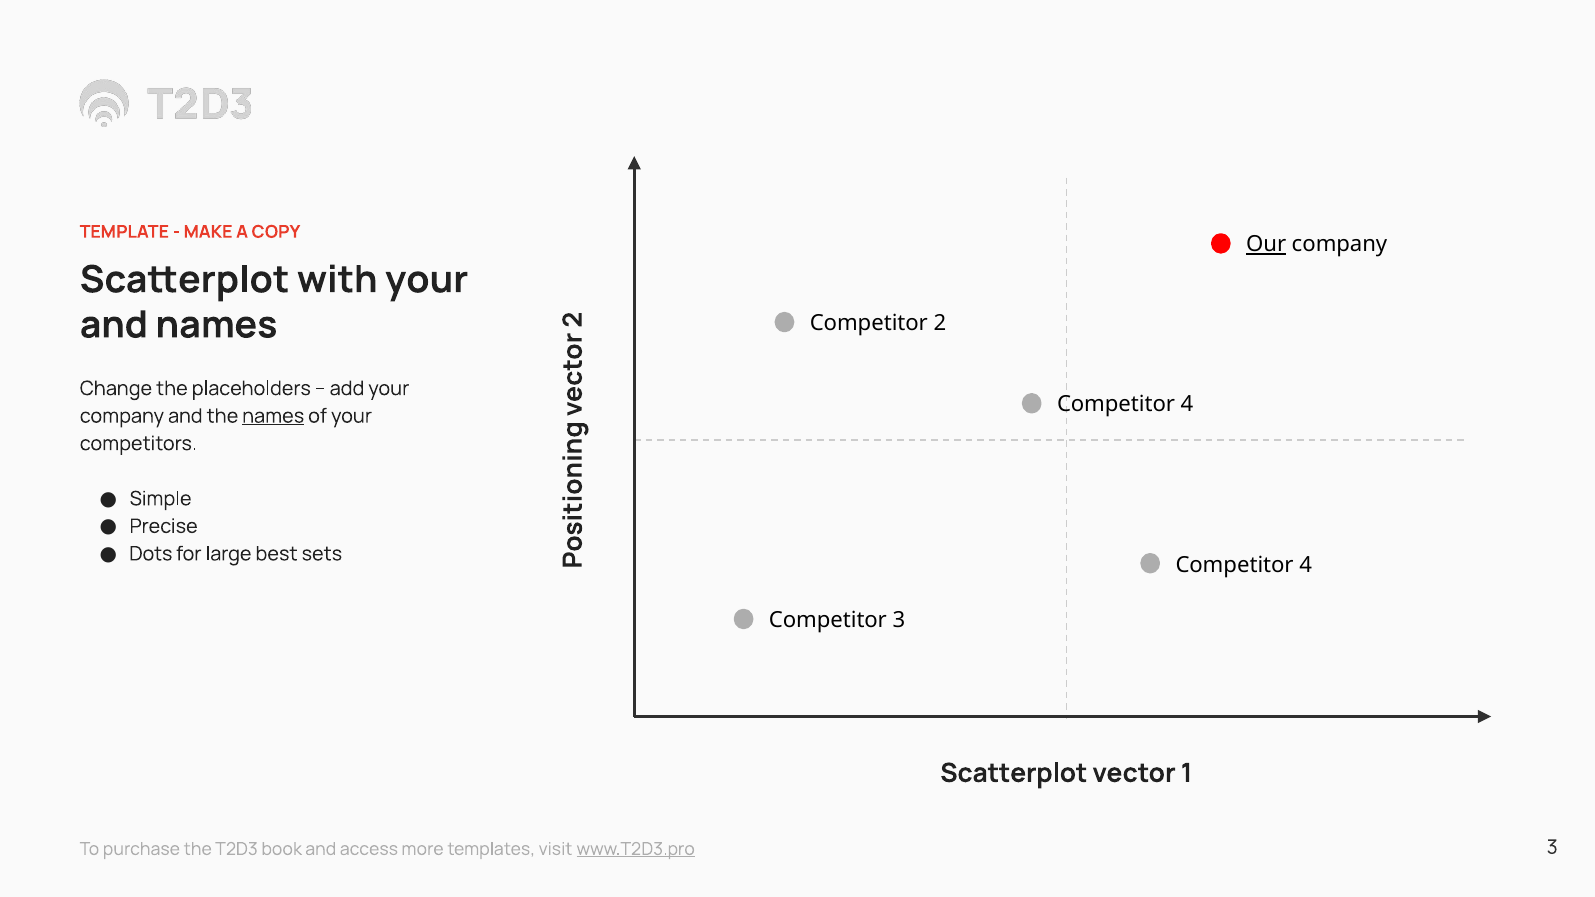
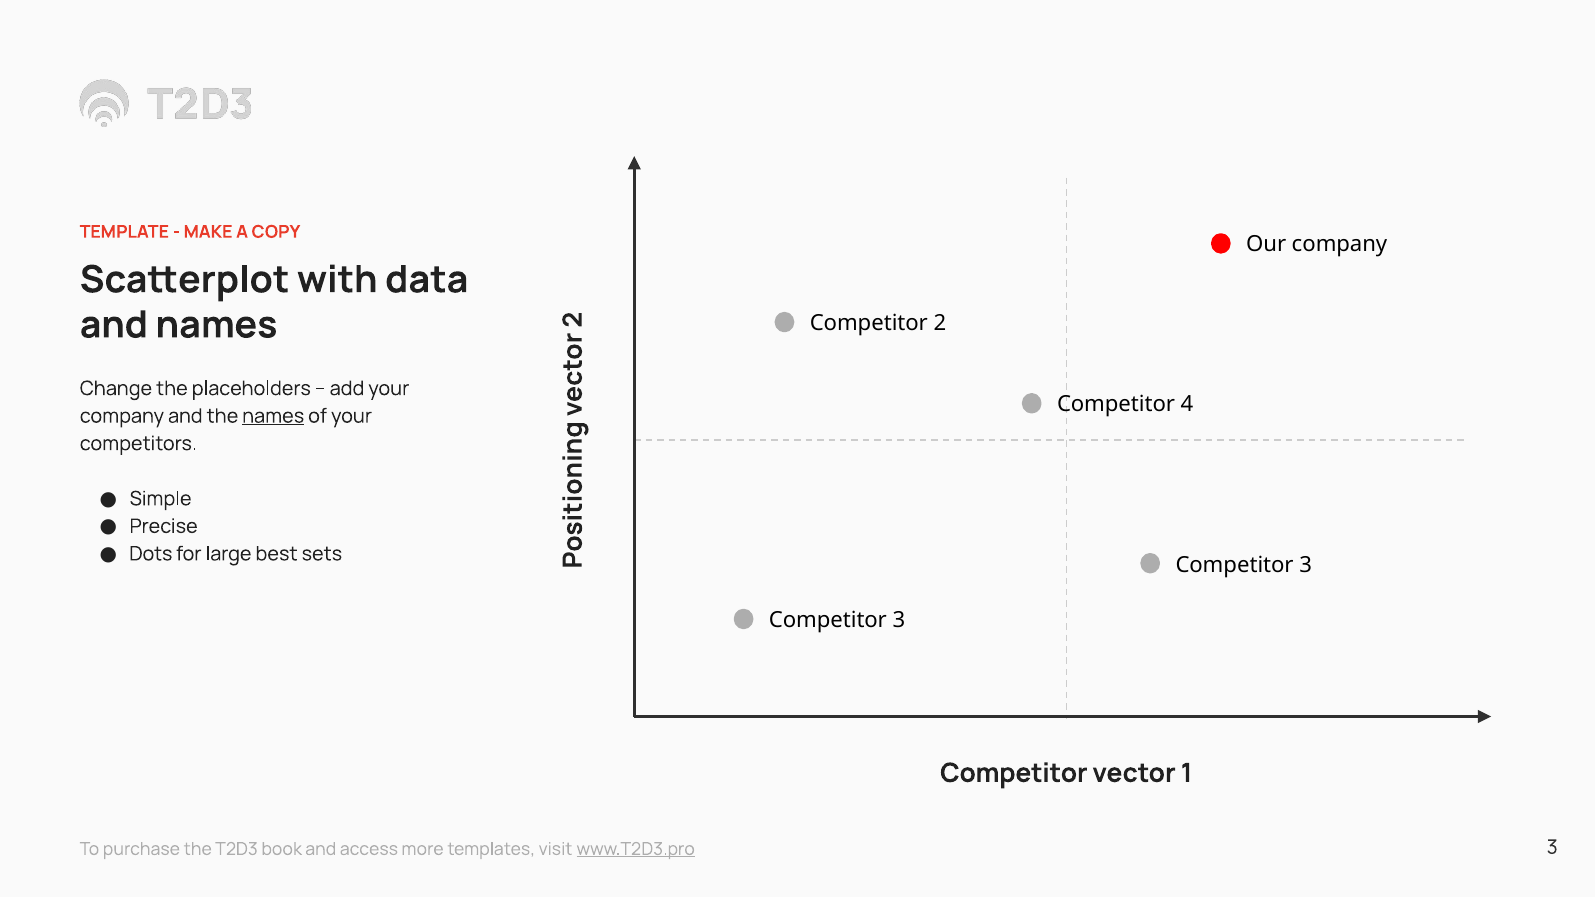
Our underline: present -> none
with your: your -> data
4 at (1306, 565): 4 -> 3
Scatterplot at (1014, 773): Scatterplot -> Competitor
